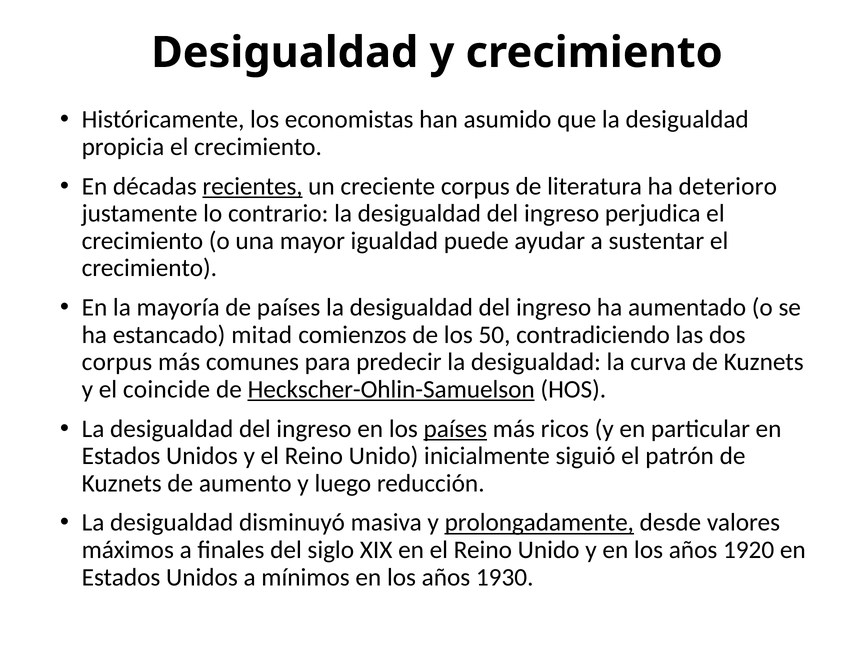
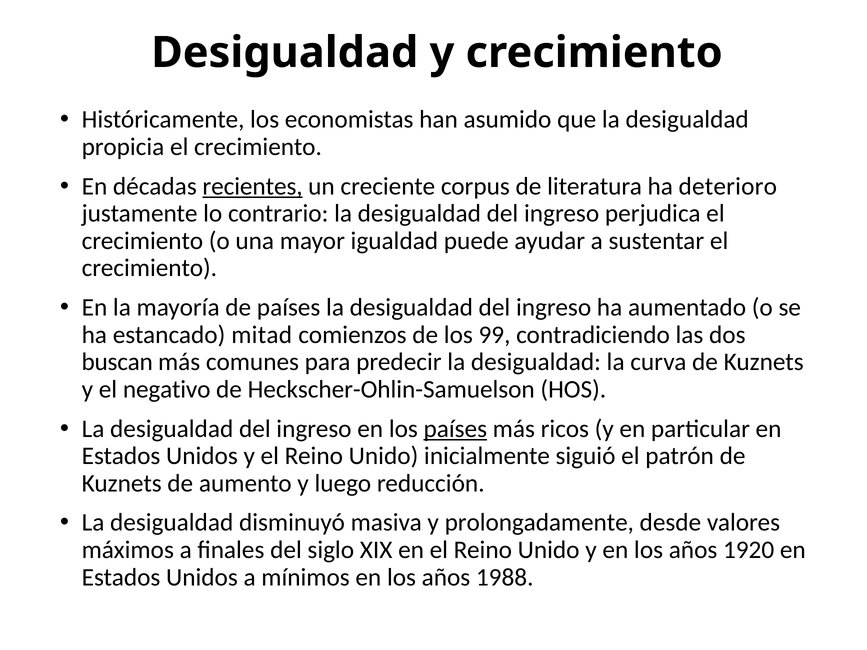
50: 50 -> 99
corpus at (117, 362): corpus -> buscan
coincide: coincide -> negativo
Heckscher-Ohlin-Samuelson underline: present -> none
prolongadamente underline: present -> none
1930: 1930 -> 1988
